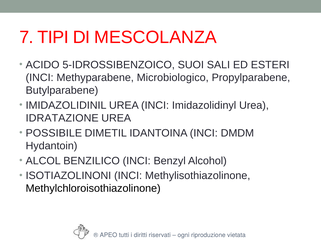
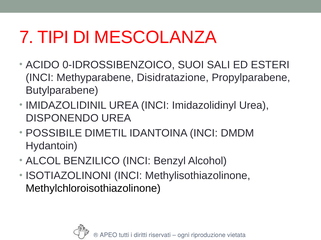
5-IDROSSIBENZOICO: 5-IDROSSIBENZOICO -> 0-IDROSSIBENZOICO
Microbiologico: Microbiologico -> Disidratazione
IDRATAZIONE: IDRATAZIONE -> DISPONENDO
